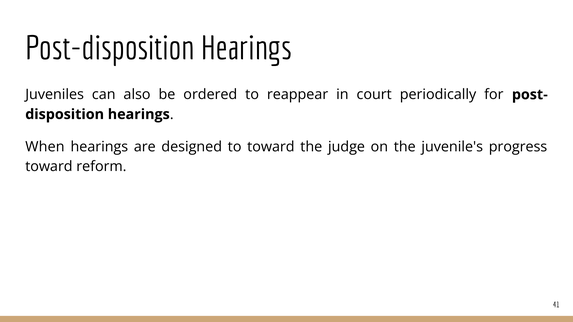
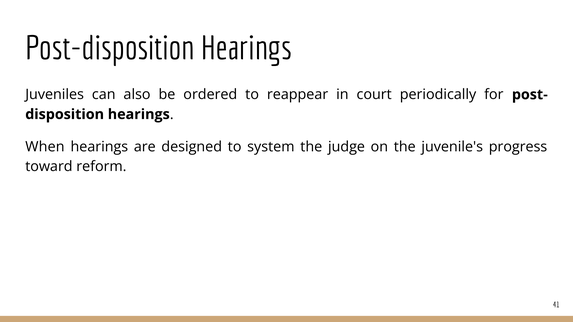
to toward: toward -> system
